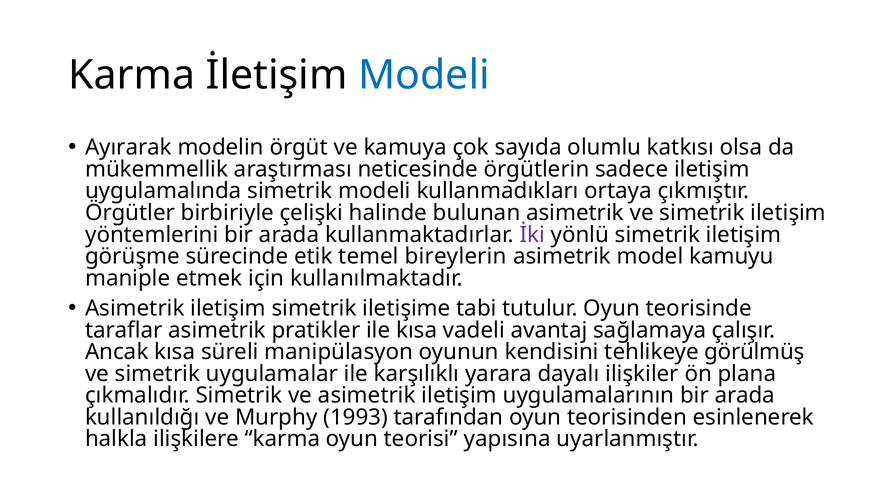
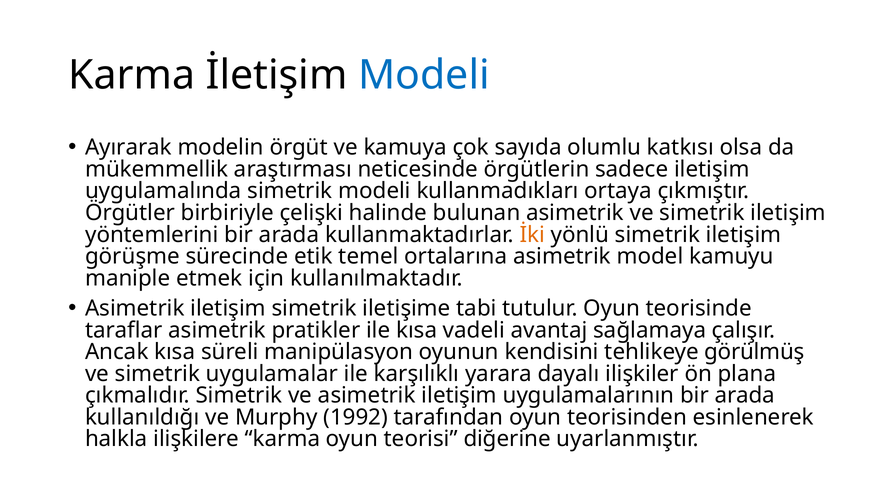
İki colour: purple -> orange
bireylerin: bireylerin -> ortalarına
1993: 1993 -> 1992
yapısına: yapısına -> diğerine
